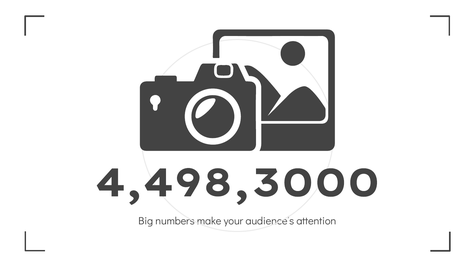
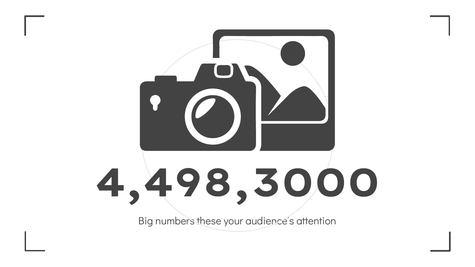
make: make -> these
